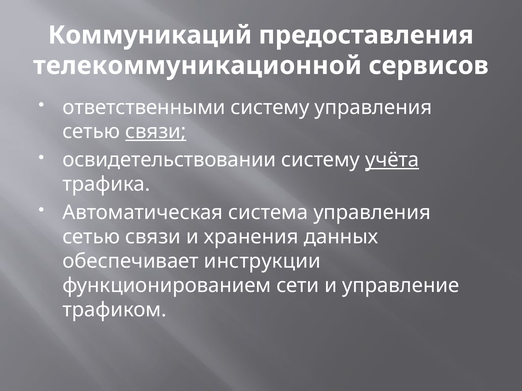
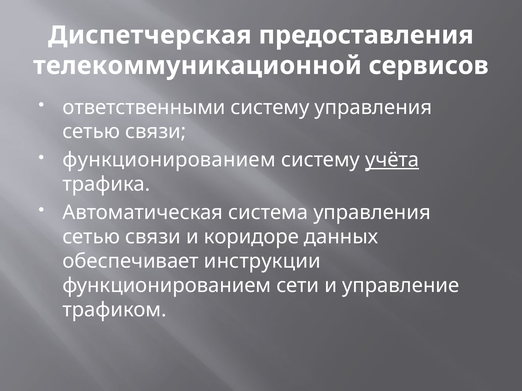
Коммуникаций: Коммуникаций -> Диспетчерская
связи at (156, 132) underline: present -> none
освидетельствовании at (169, 160): освидетельствовании -> функционированием
хранения: хранения -> коридоре
